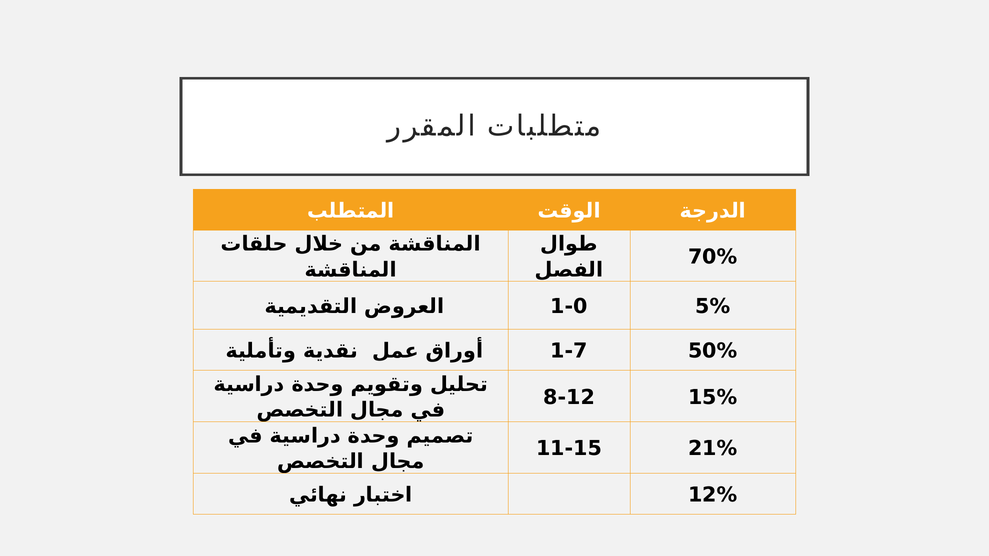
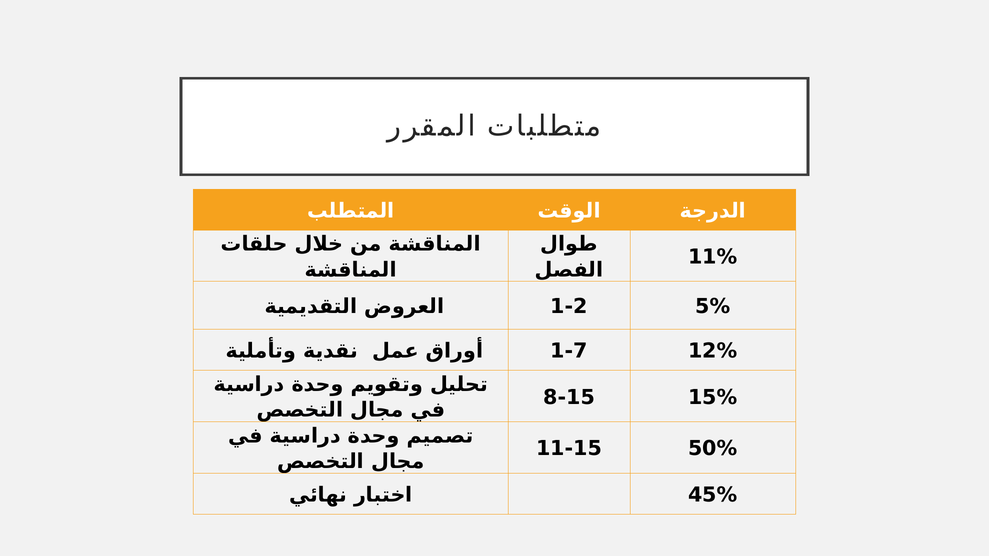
70%: 70% -> 11%
1-0: 1-0 -> 1-2
50%: 50% -> 12%
8-12: 8-12 -> 8-15
21%: 21% -> 50%
12%: 12% -> 45%
